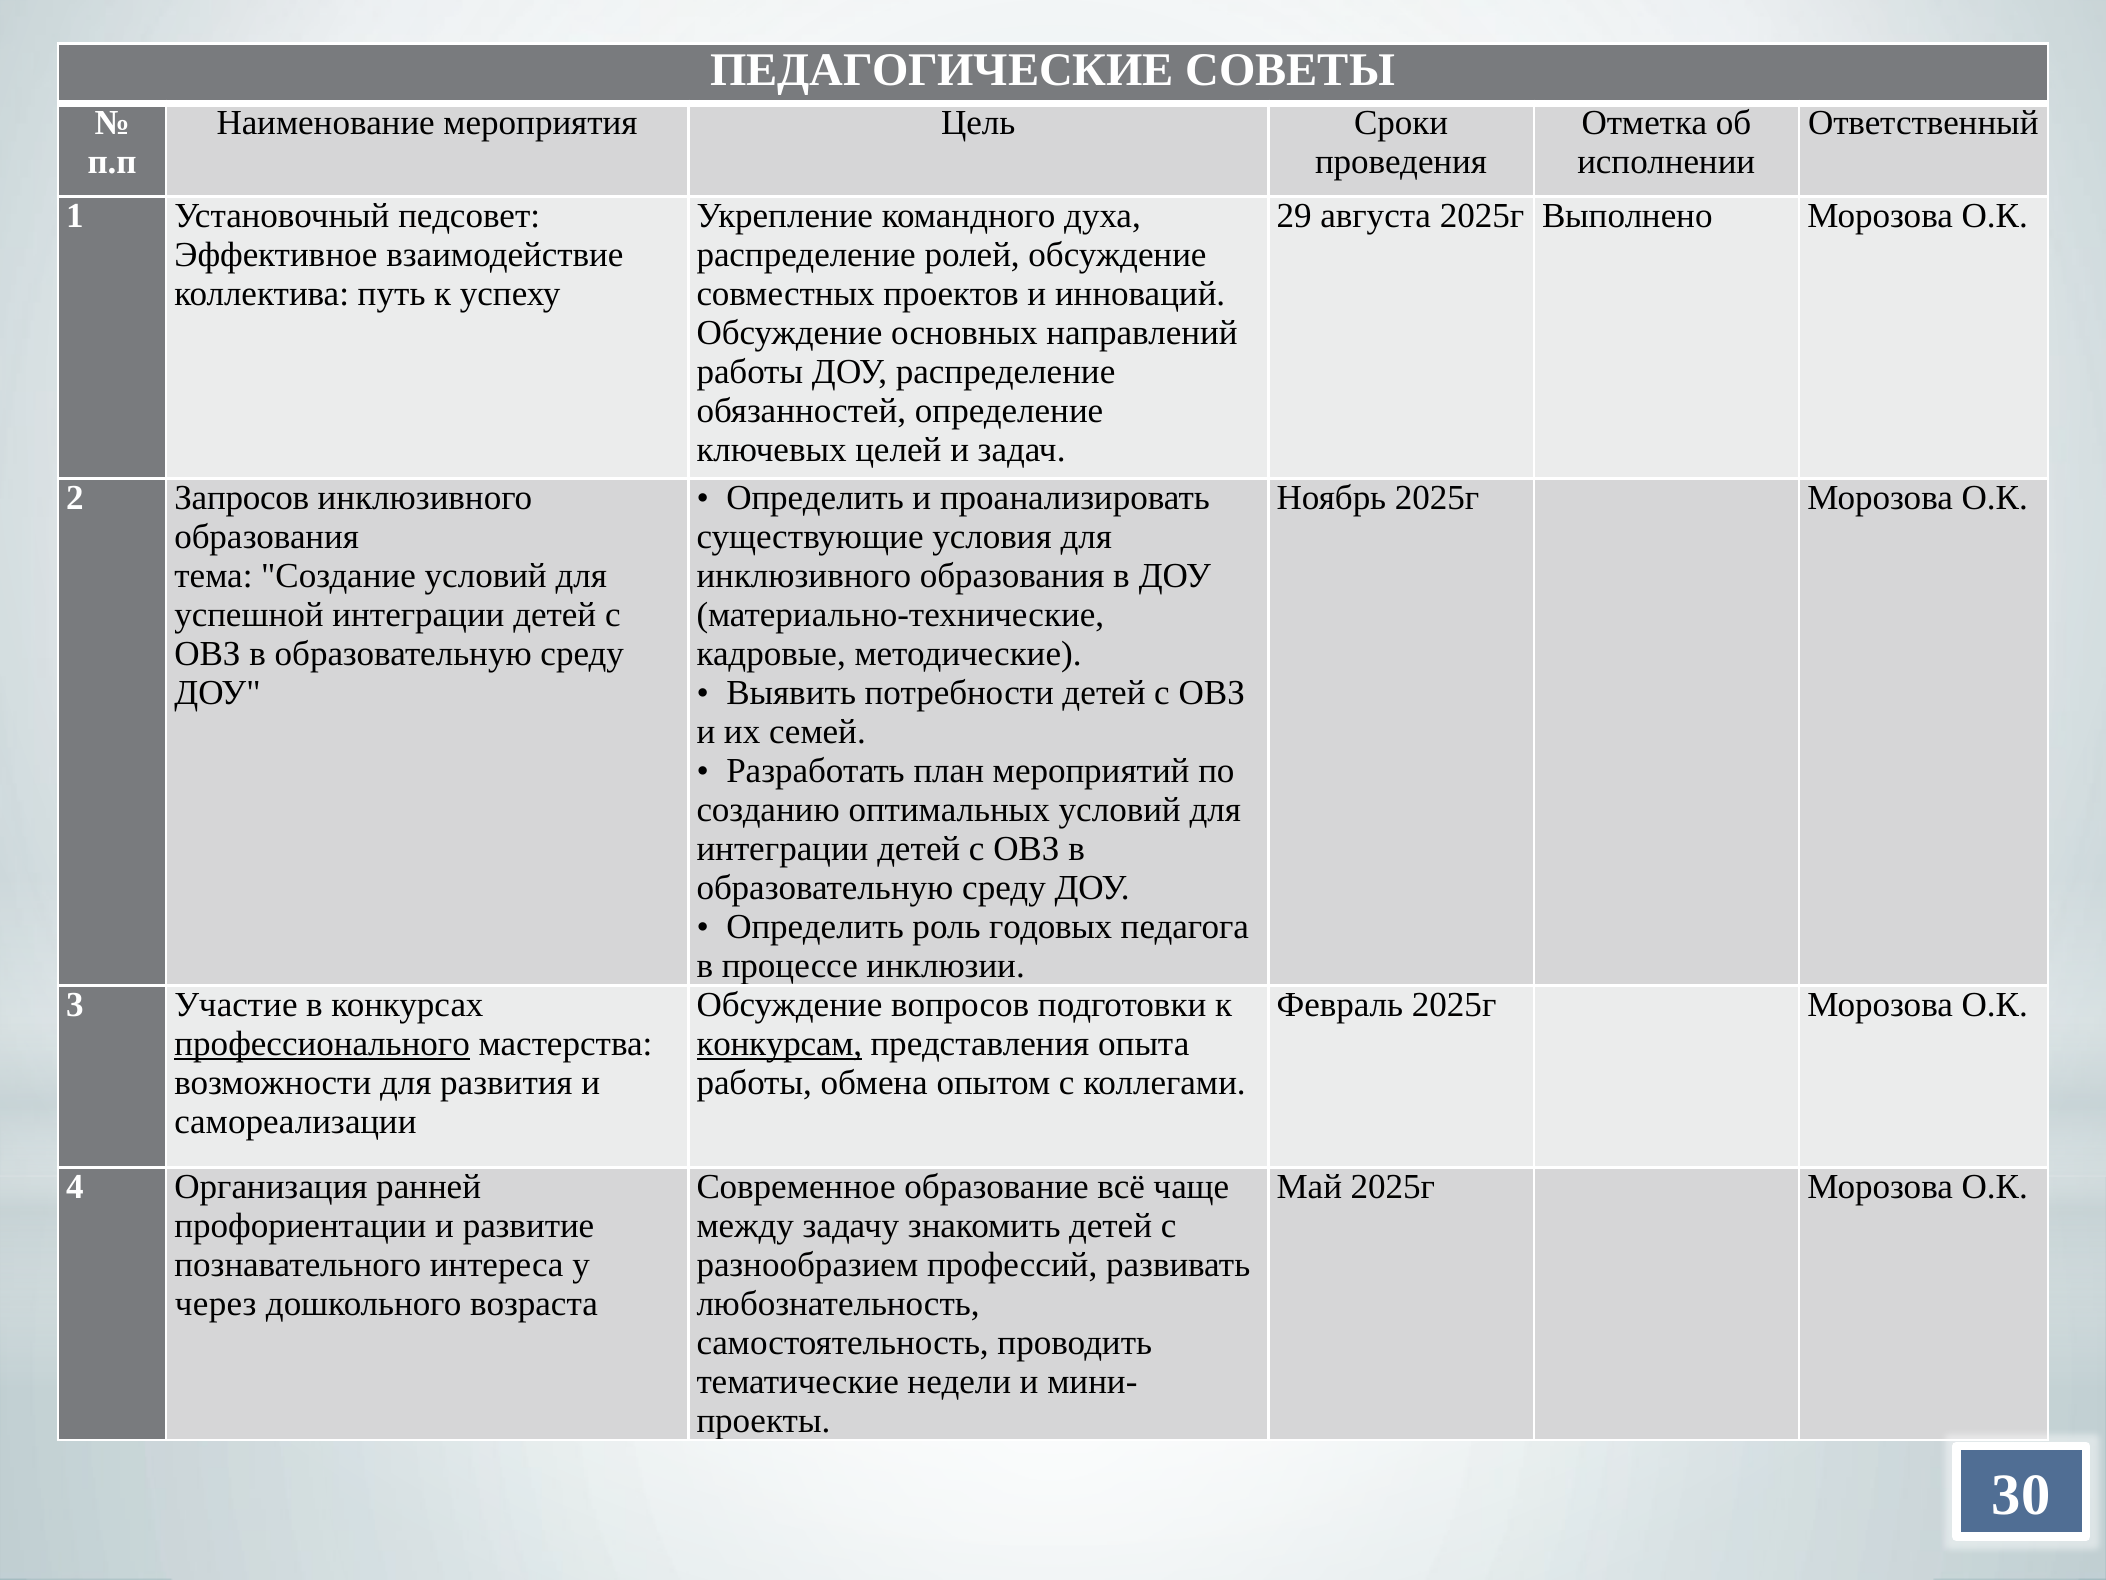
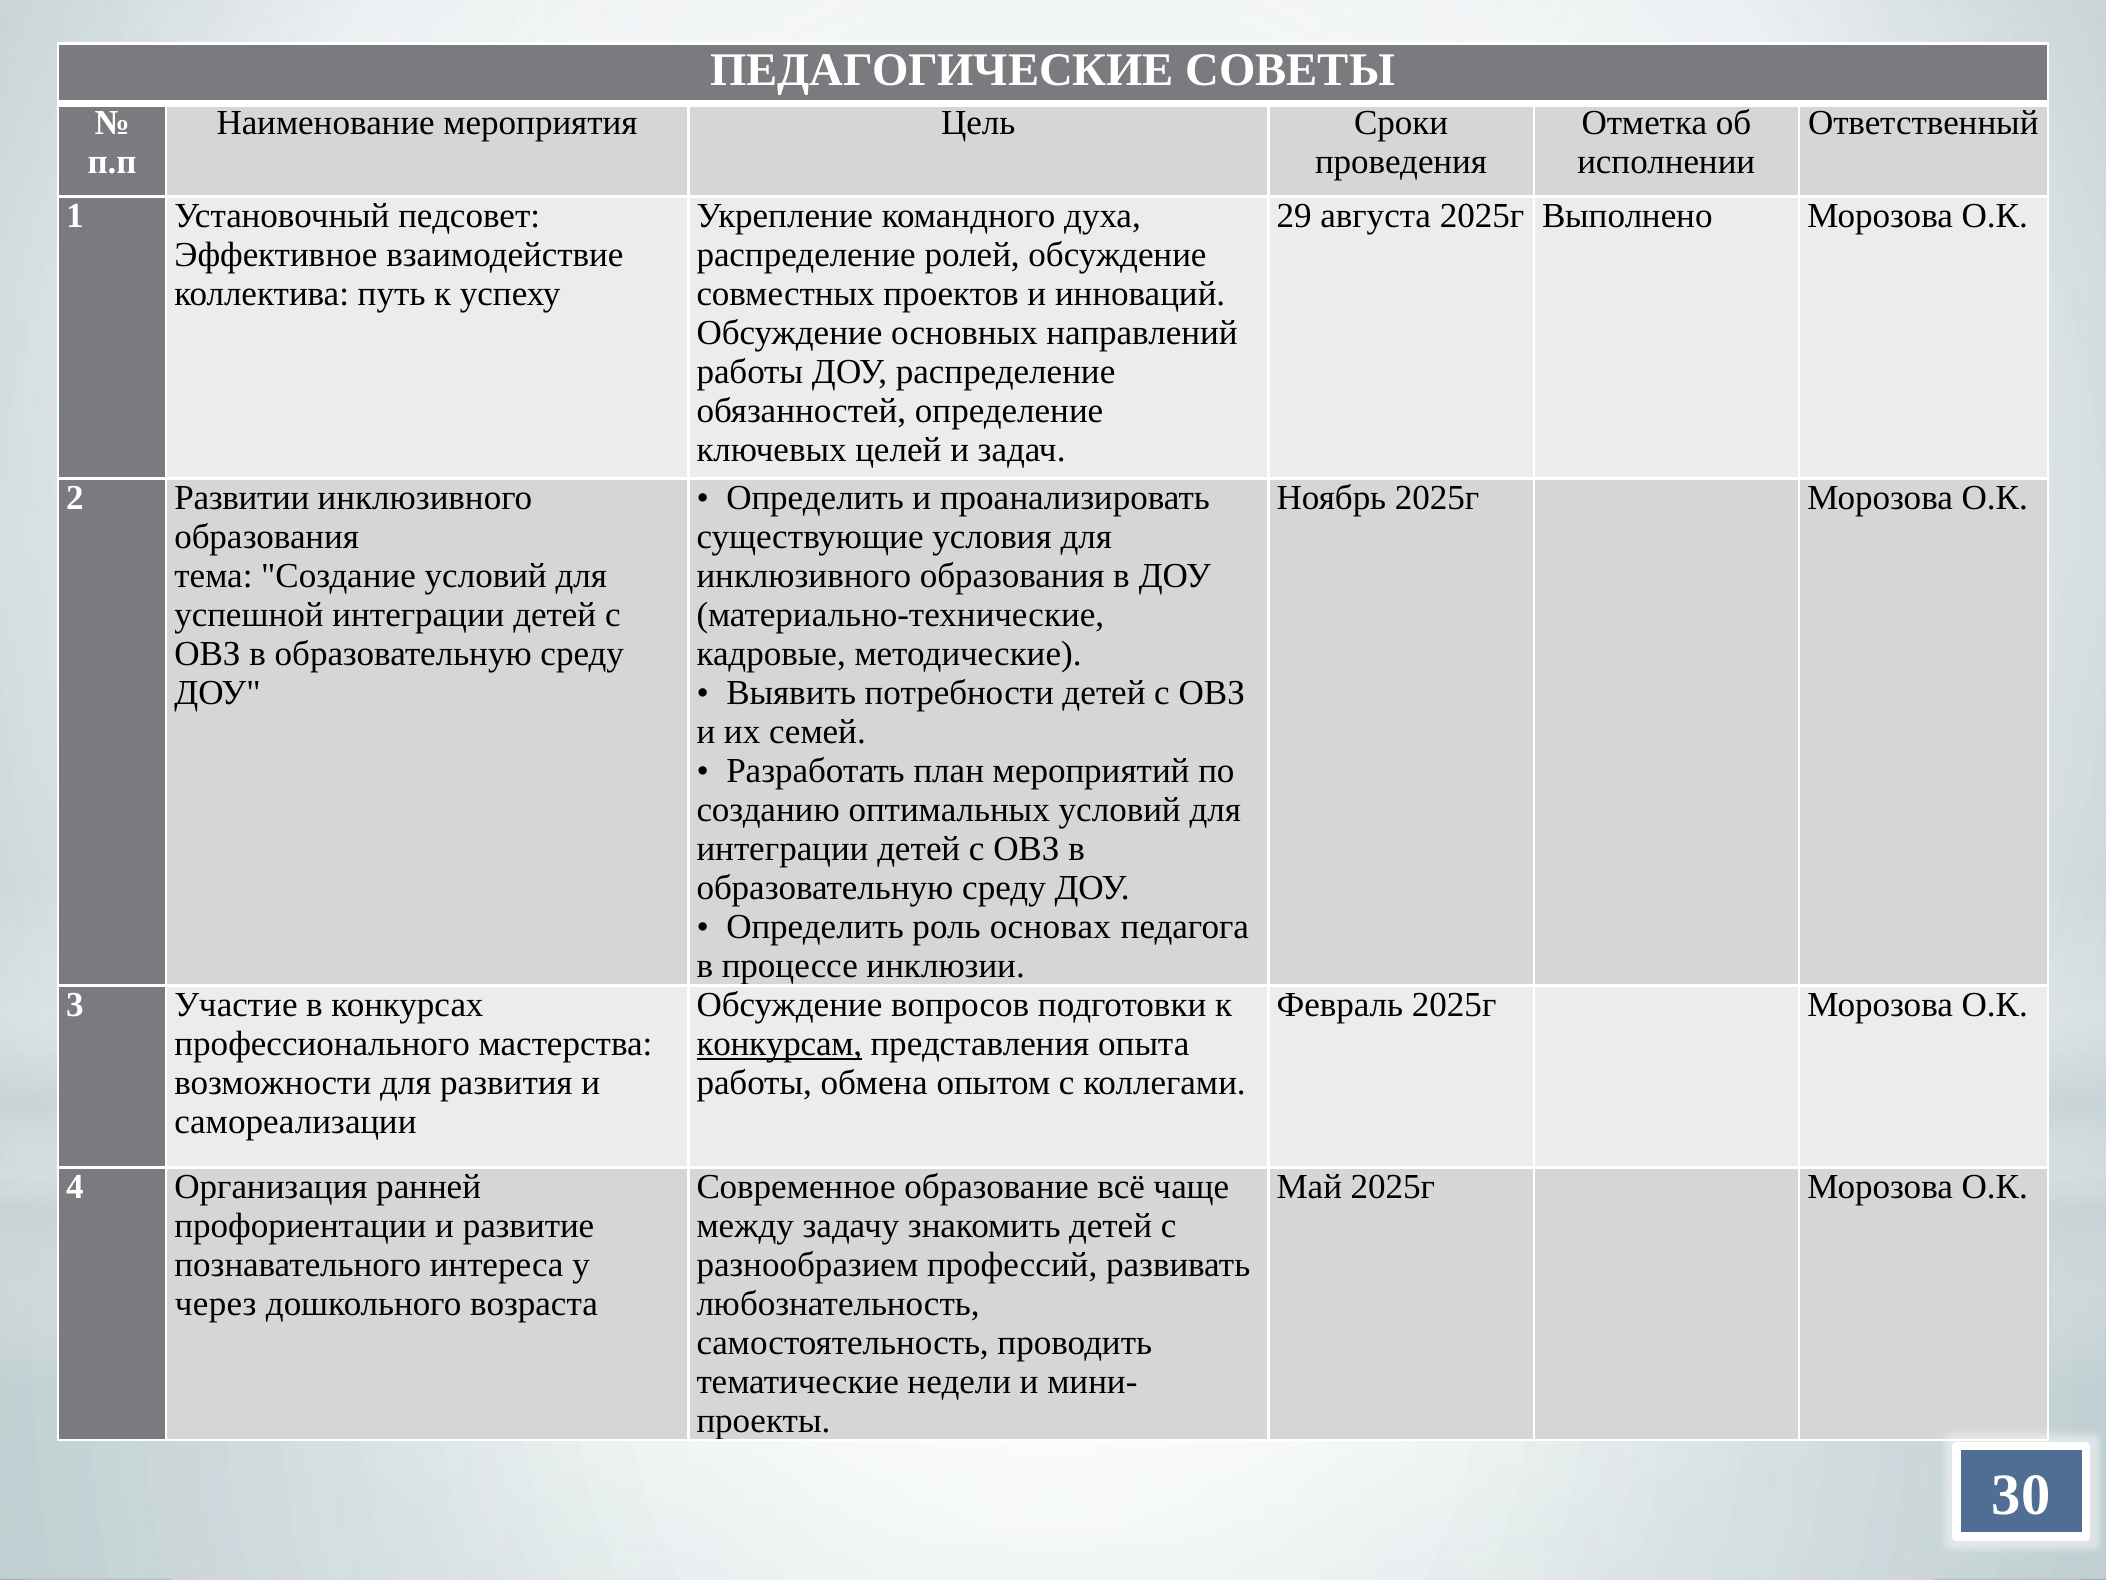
Запросов: Запросов -> Развитии
годовых: годовых -> основах
профессионального underline: present -> none
